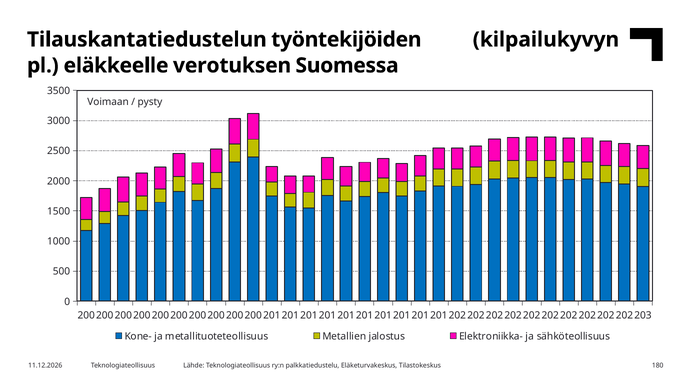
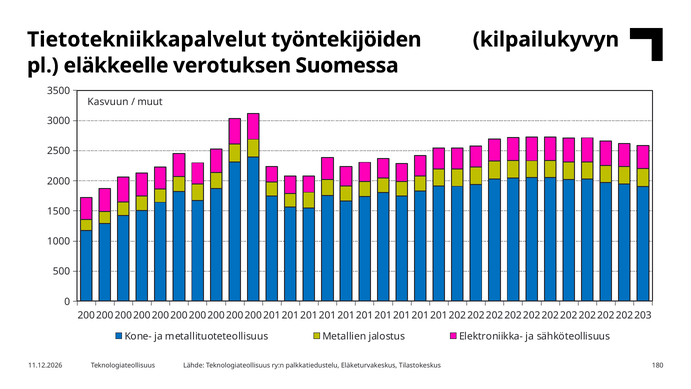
Tilauskantatiedustelun: Tilauskantatiedustelun -> Tietotekniikkapalvelut
Voimaan: Voimaan -> Kasvuun
pysty: pysty -> muut
